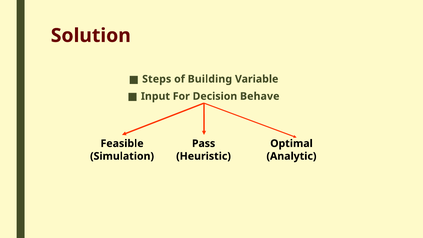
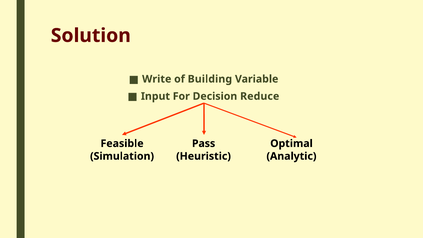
Steps: Steps -> Write
Behave: Behave -> Reduce
